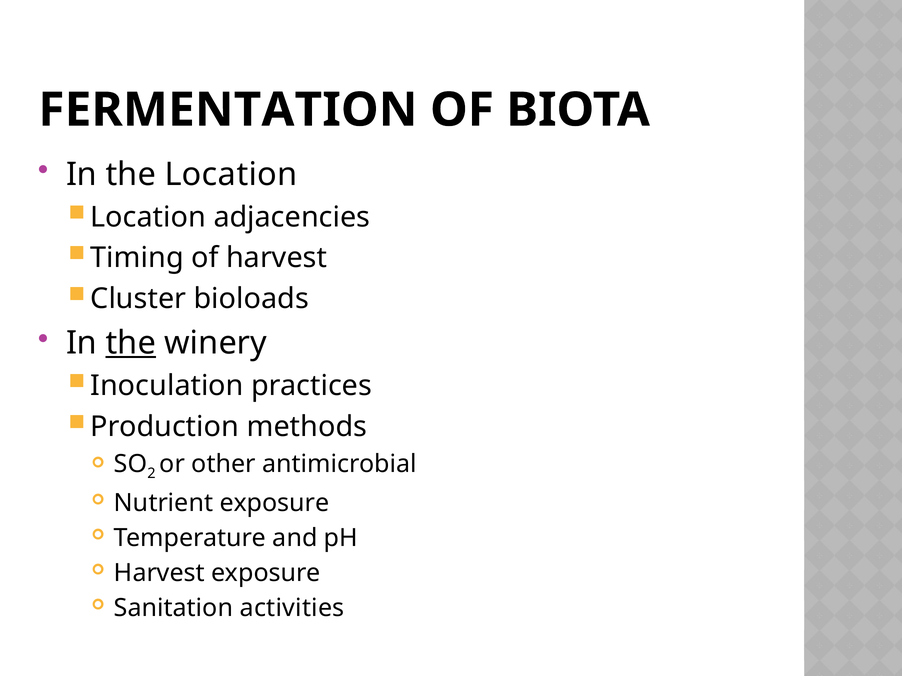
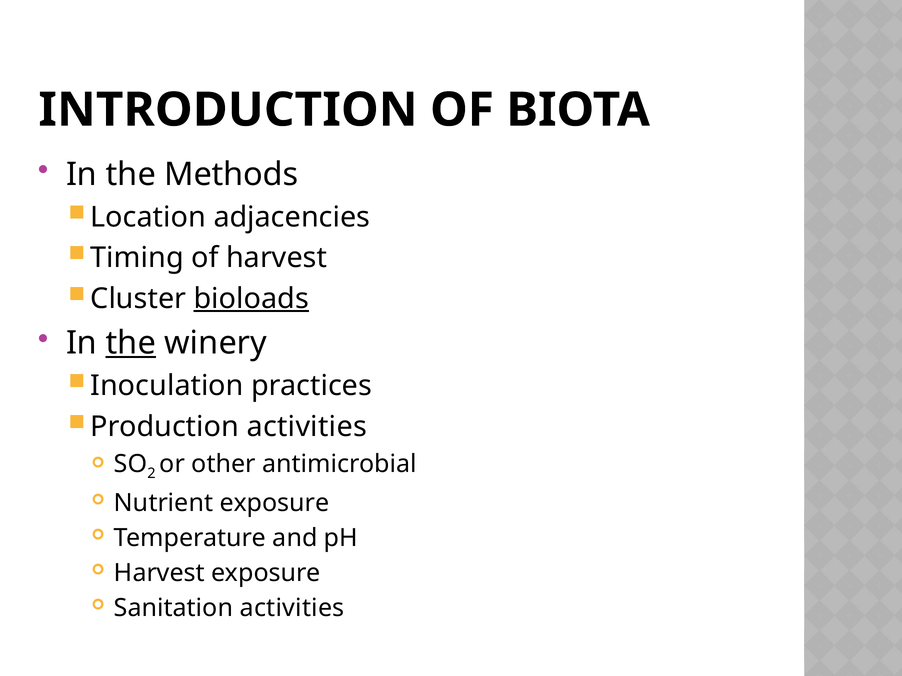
FERMENTATION: FERMENTATION -> INTRODUCTION
the Location: Location -> Methods
bioloads underline: none -> present
Production methods: methods -> activities
